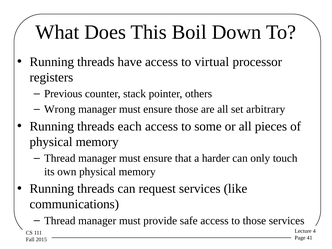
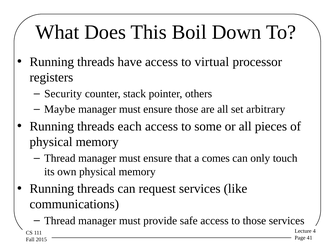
Previous: Previous -> Security
Wrong: Wrong -> Maybe
harder: harder -> comes
